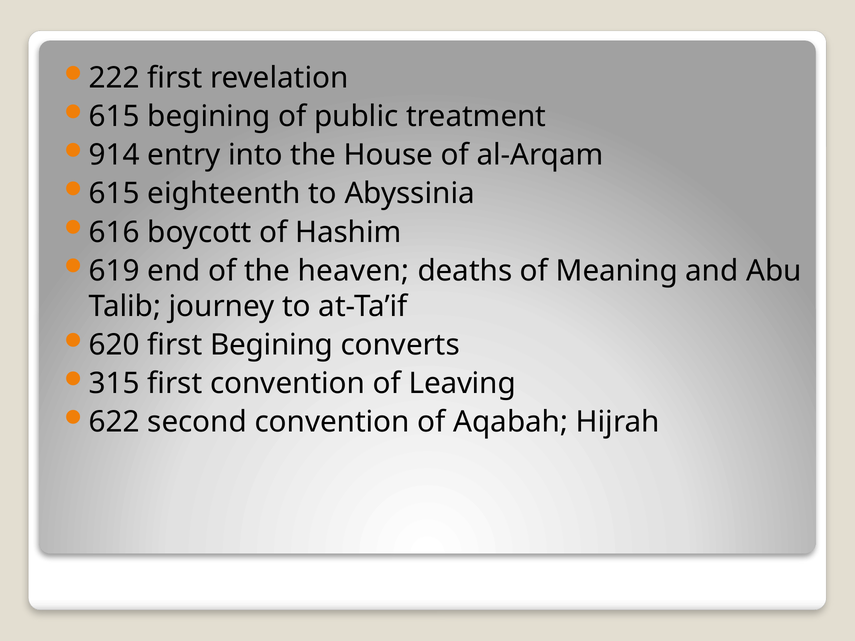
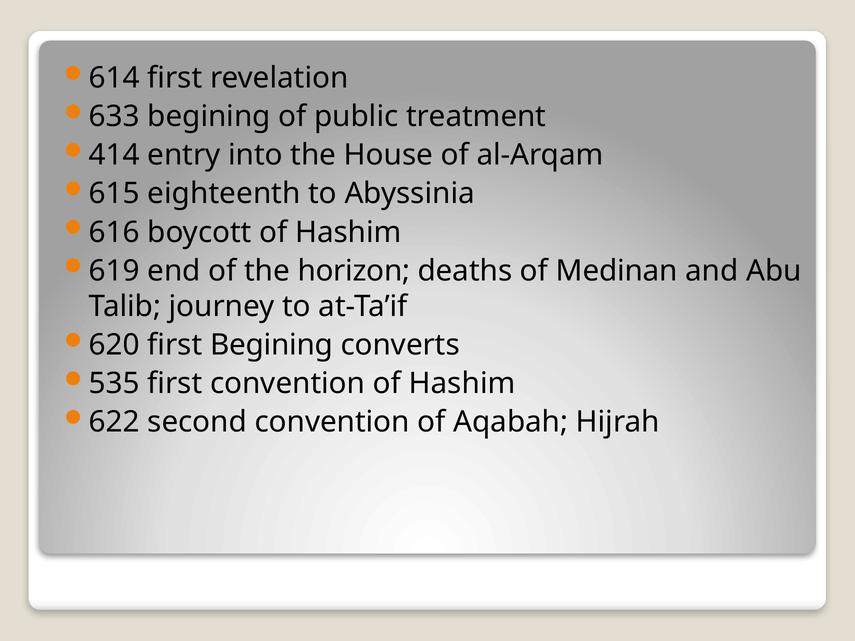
222: 222 -> 614
615 at (114, 117): 615 -> 633
914: 914 -> 414
heaven: heaven -> horizon
Meaning: Meaning -> Medinan
315: 315 -> 535
convention of Leaving: Leaving -> Hashim
